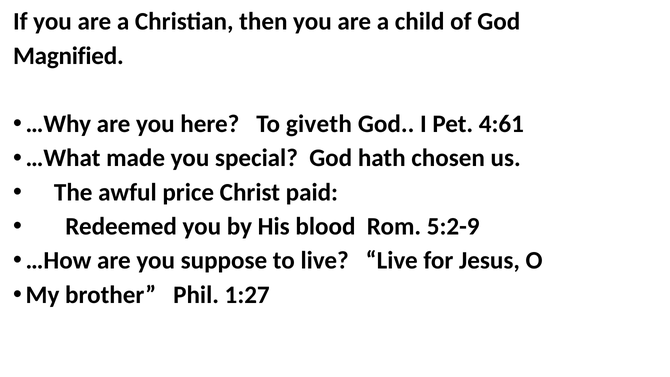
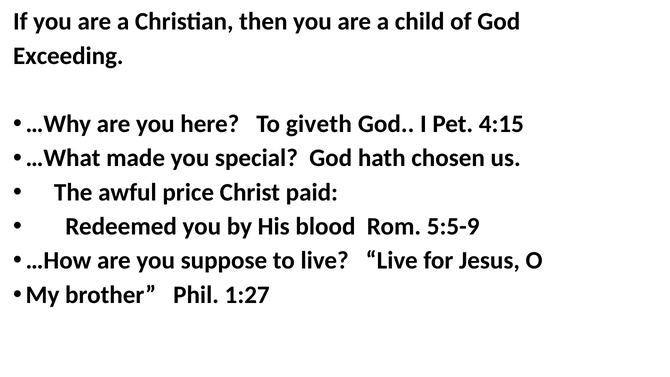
Magnified: Magnified -> Exceeding
4:61: 4:61 -> 4:15
5:2-9: 5:2-9 -> 5:5-9
